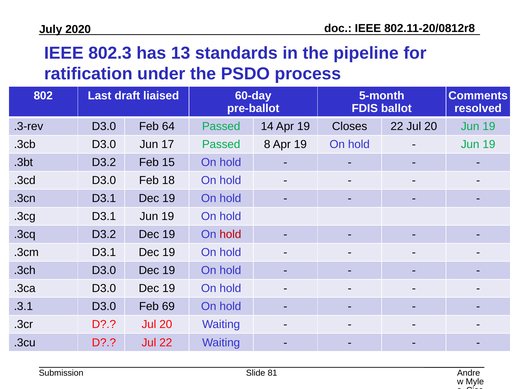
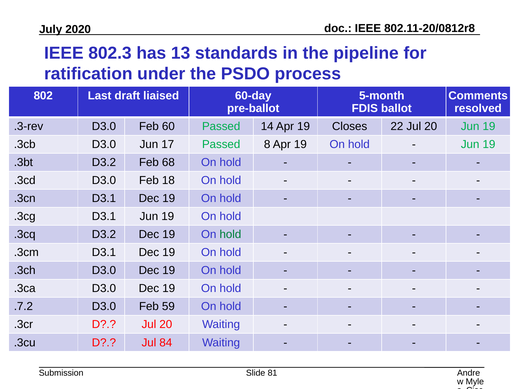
64: 64 -> 60
15: 15 -> 68
hold at (230, 235) colour: red -> green
.3.1: .3.1 -> .7.2
69: 69 -> 59
Jul 22: 22 -> 84
